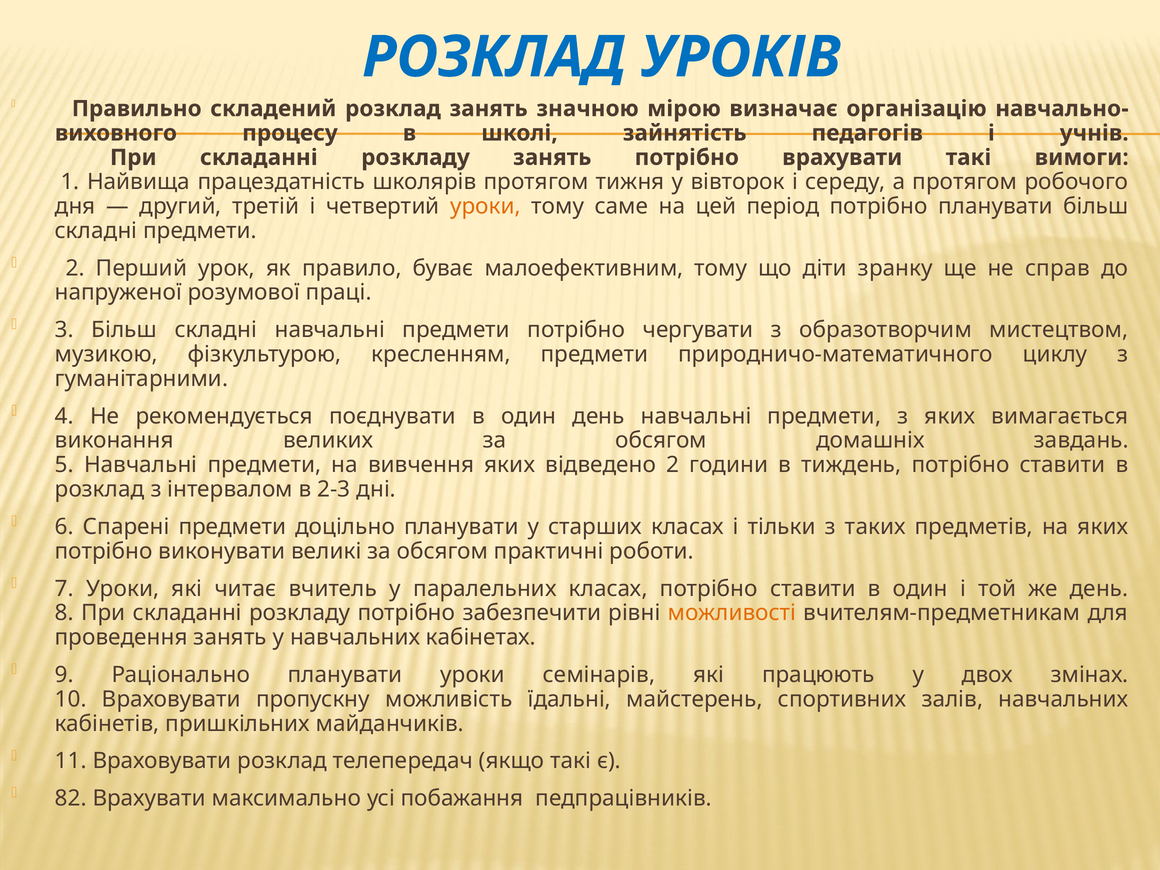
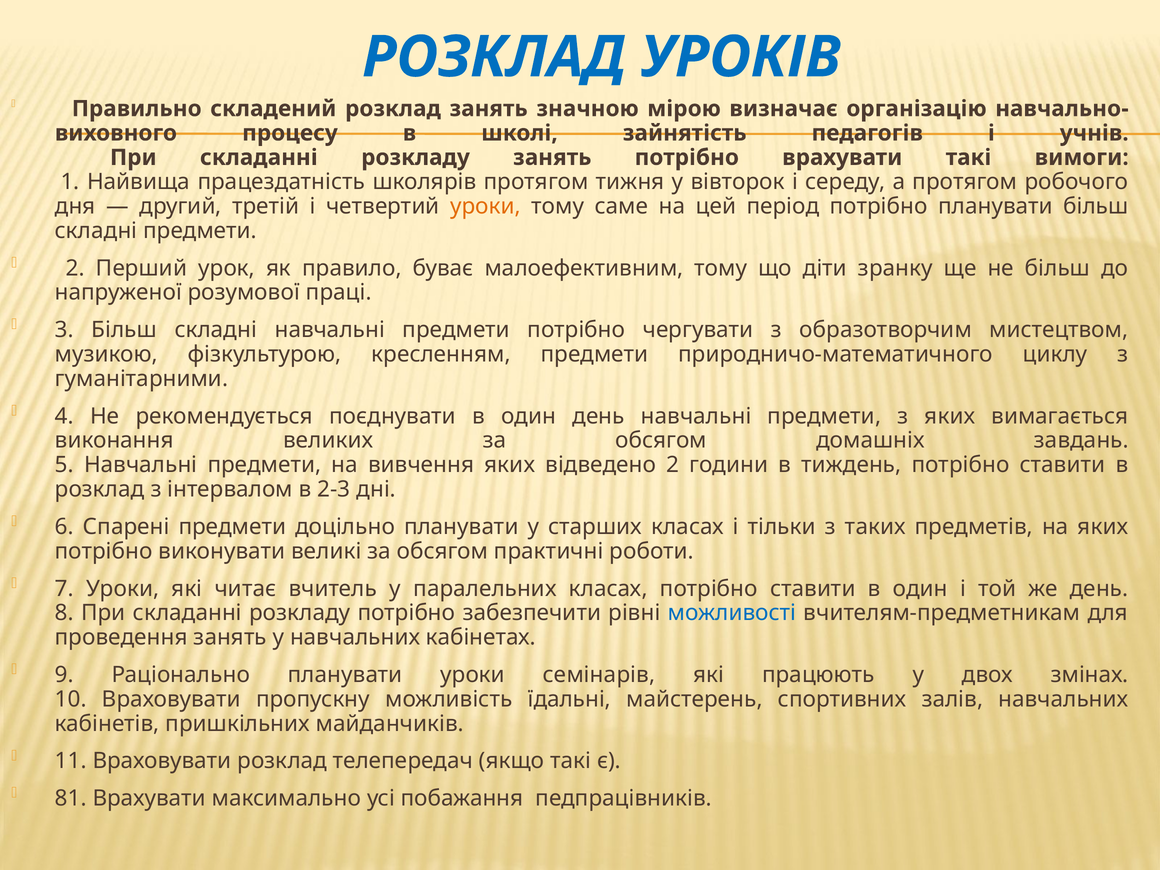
не справ: справ -> більш
можливості colour: orange -> blue
82: 82 -> 81
